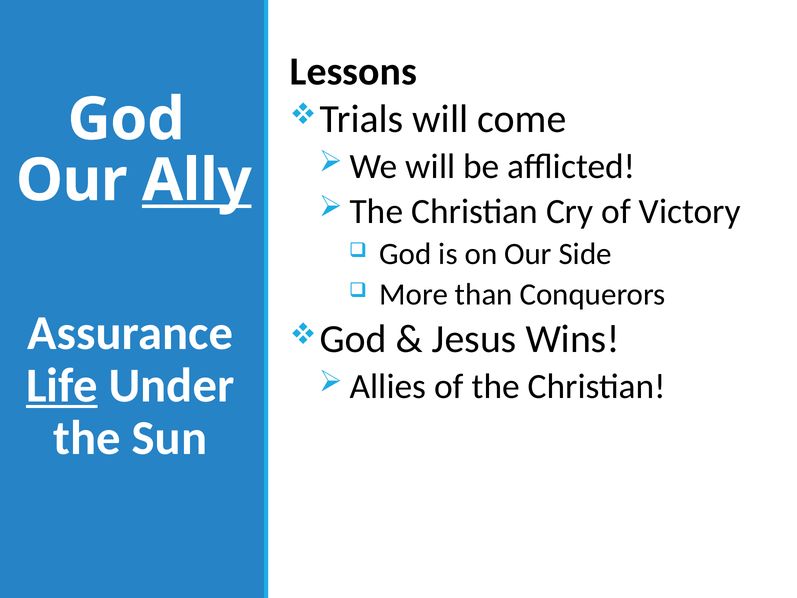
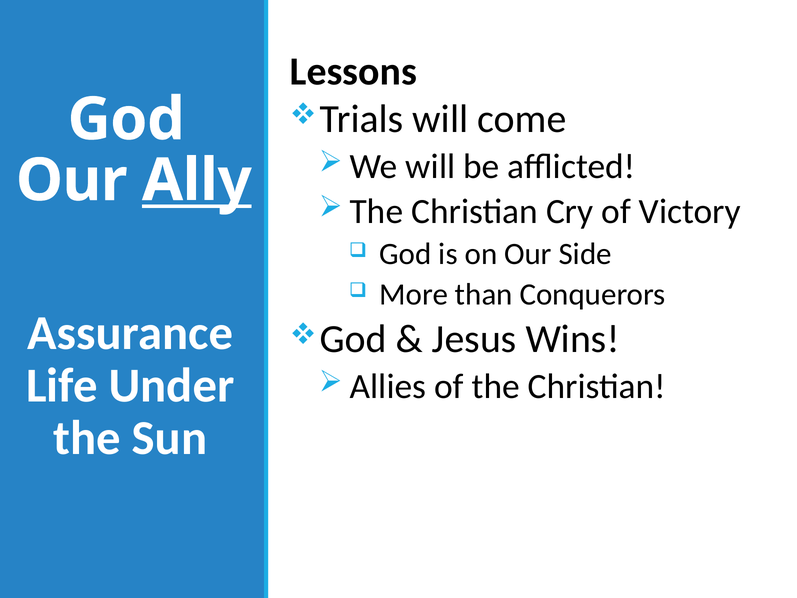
Life underline: present -> none
